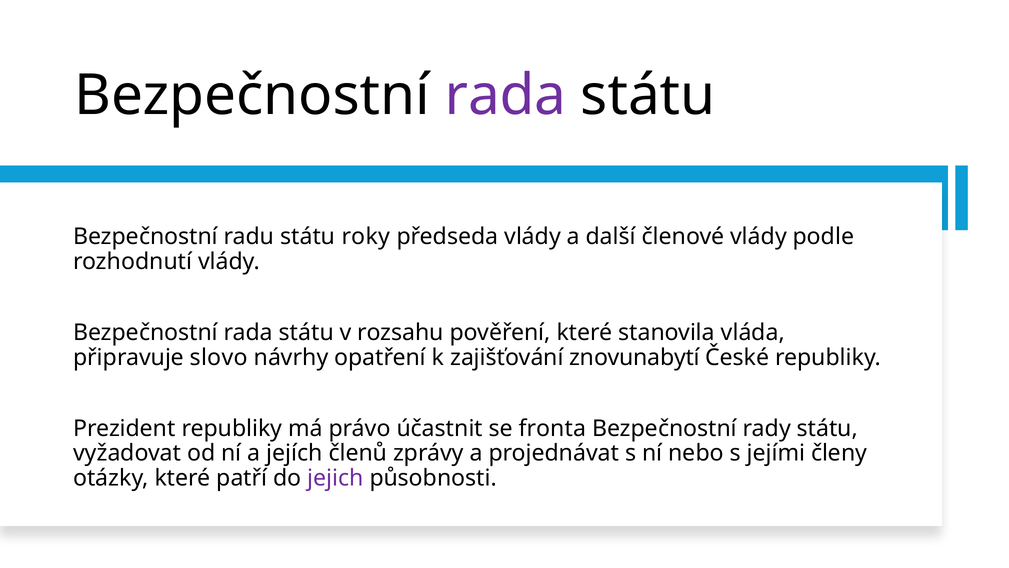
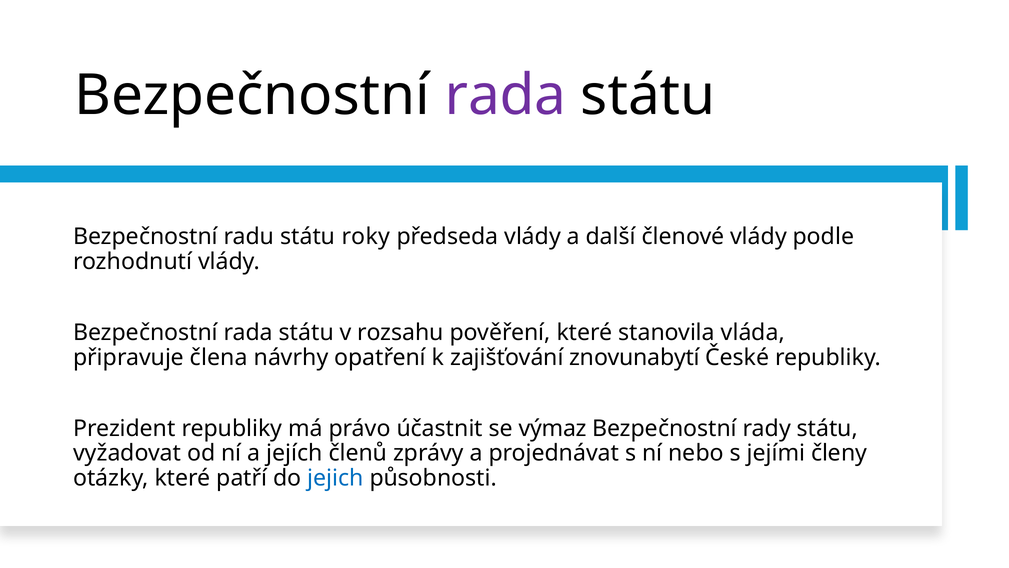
slovo: slovo -> člena
fronta: fronta -> výmaz
jejich colour: purple -> blue
